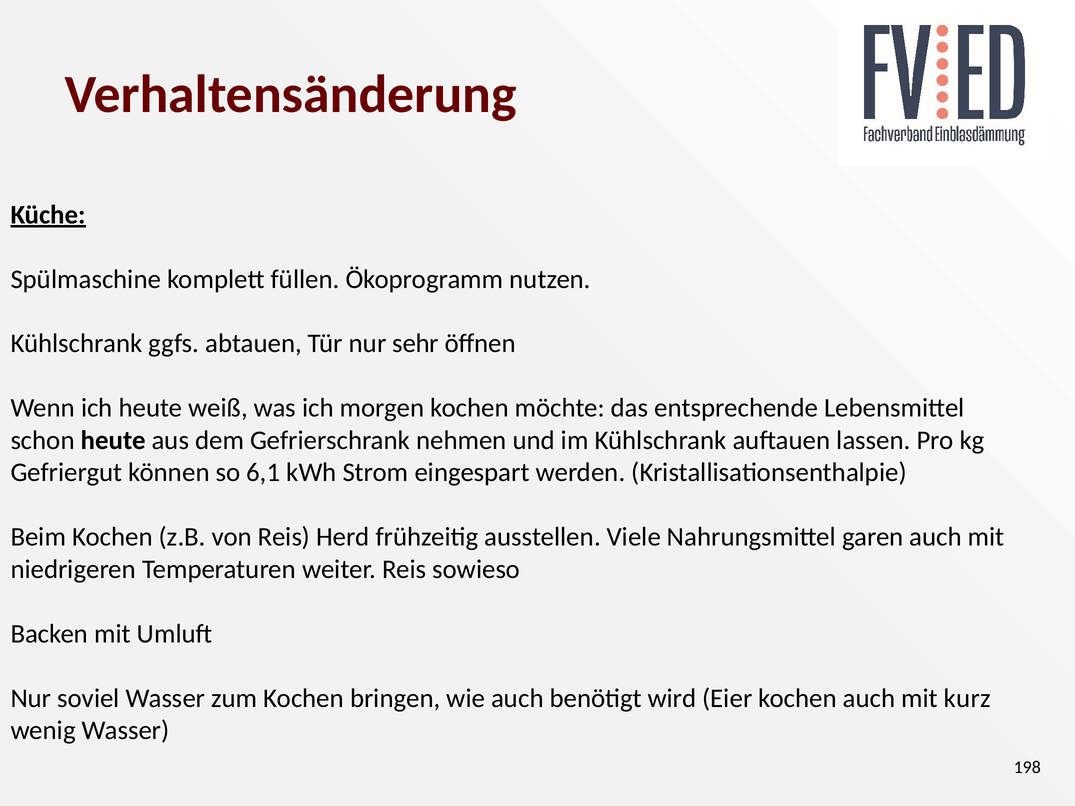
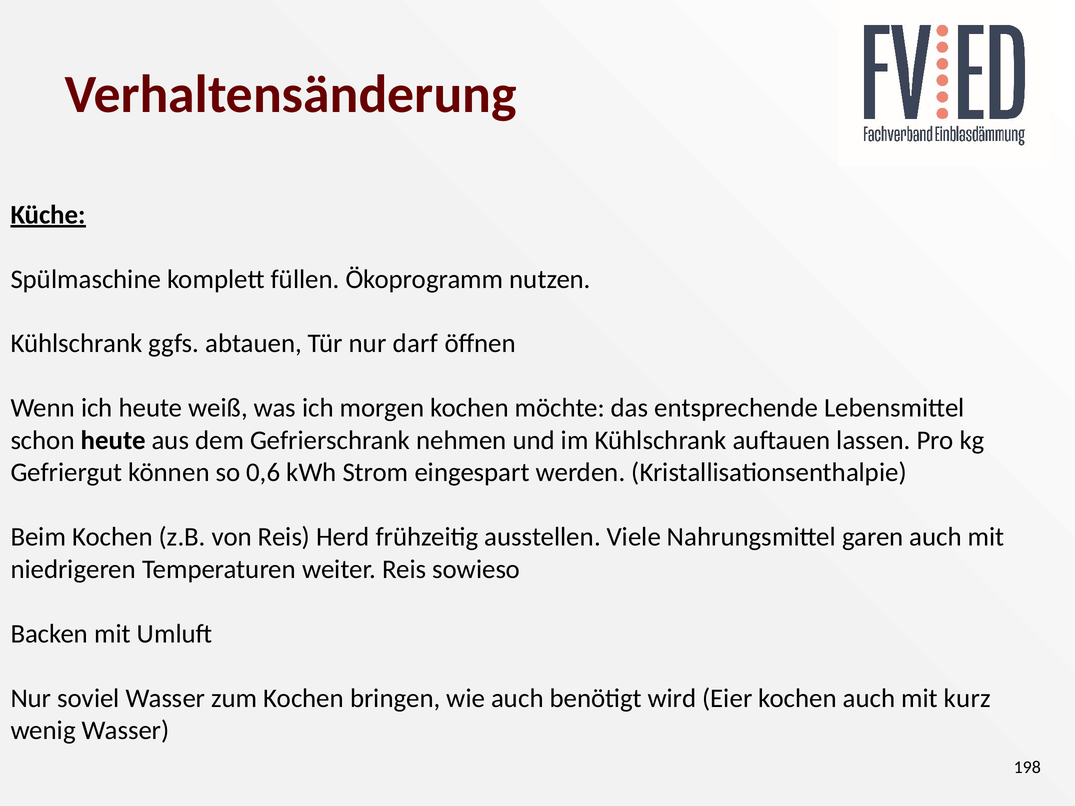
sehr: sehr -> darf
6,1: 6,1 -> 0,6
